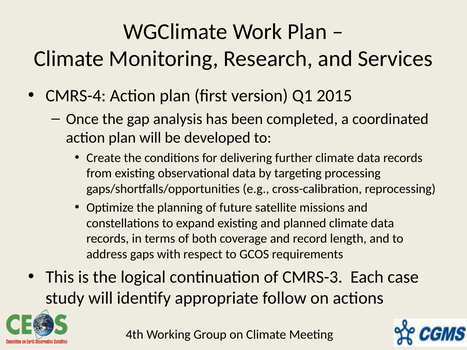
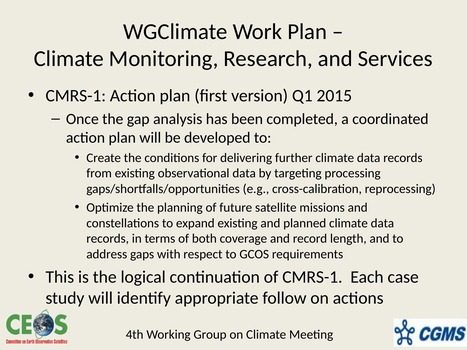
CMRS-4 at (76, 96): CMRS-4 -> CMRS-1
of CMRS-3: CMRS-3 -> CMRS-1
